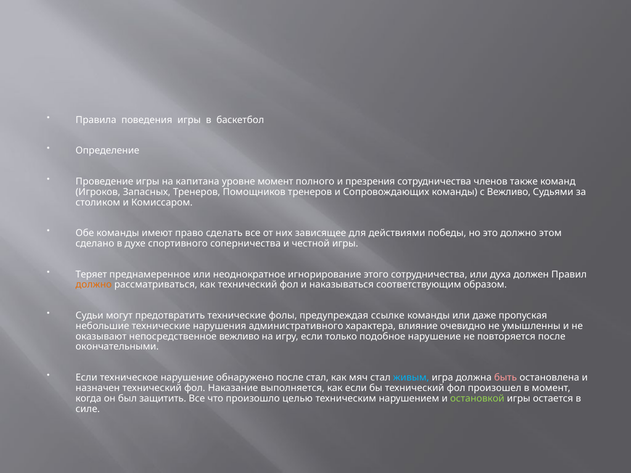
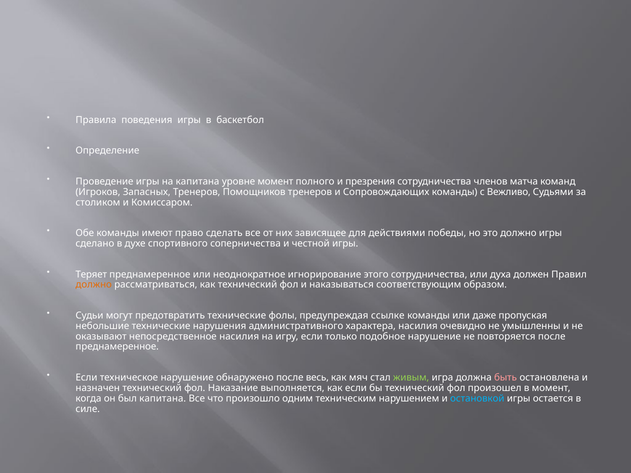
также: также -> матча
должно этом: этом -> игры
характера влияние: влияние -> насилия
непосредственное вежливо: вежливо -> насилия
окончательными at (117, 347): окончательными -> преднамеренное
после стал: стал -> весь
живым colour: light blue -> light green
был защитить: защитить -> капитана
целью: целью -> одним
остановкой colour: light green -> light blue
